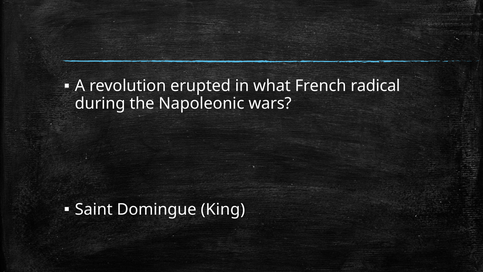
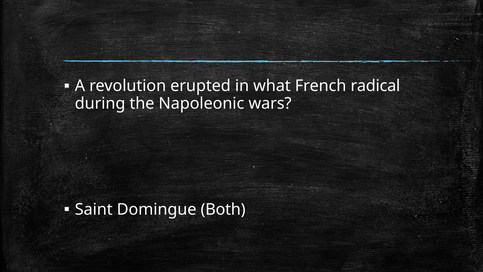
King: King -> Both
